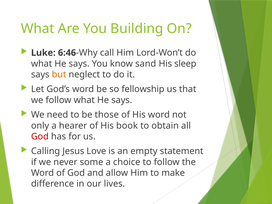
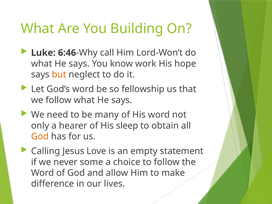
sand: sand -> work
sleep: sleep -> hope
those: those -> many
book: book -> sleep
God at (40, 136) colour: red -> orange
